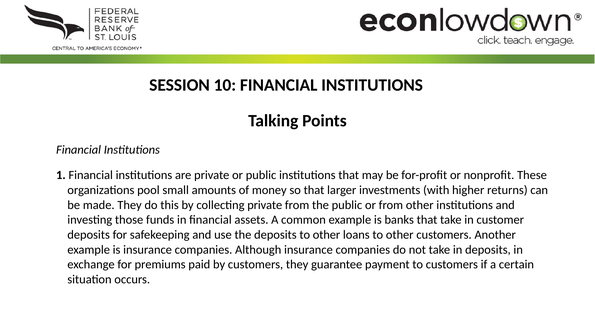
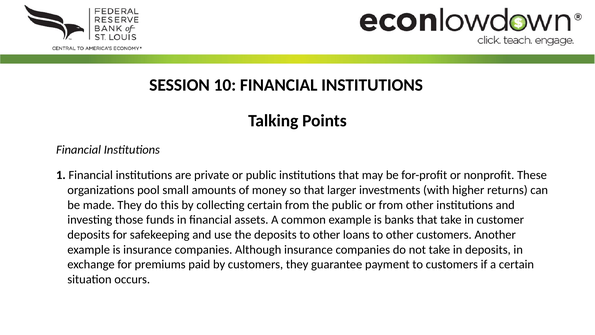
collecting private: private -> certain
